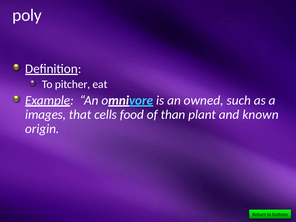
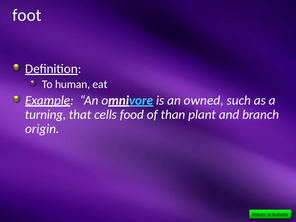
poly: poly -> foot
pitcher: pitcher -> human
images: images -> turning
known: known -> branch
